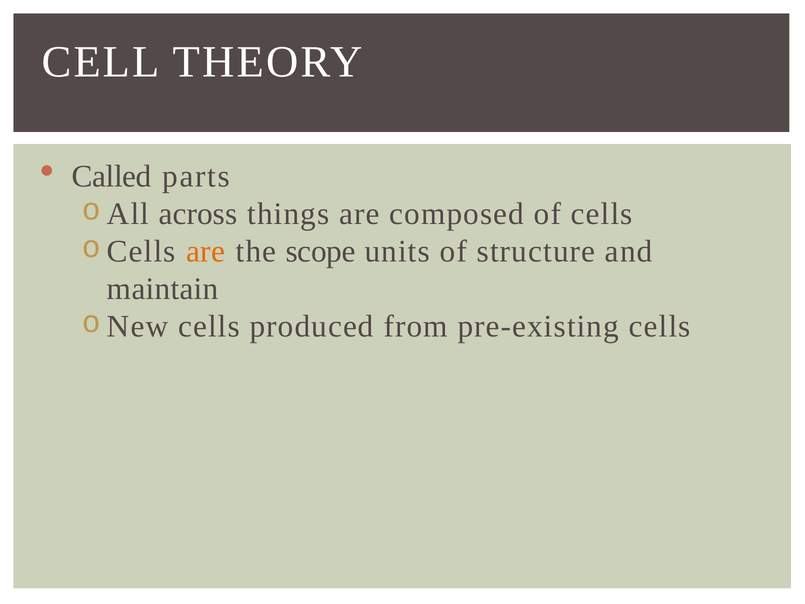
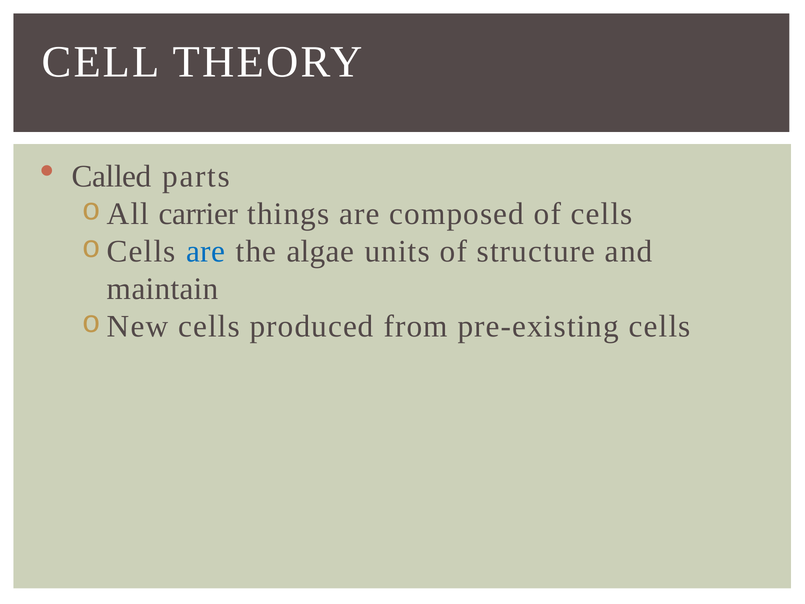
across: across -> carrier
are at (206, 251) colour: orange -> blue
scope: scope -> algae
